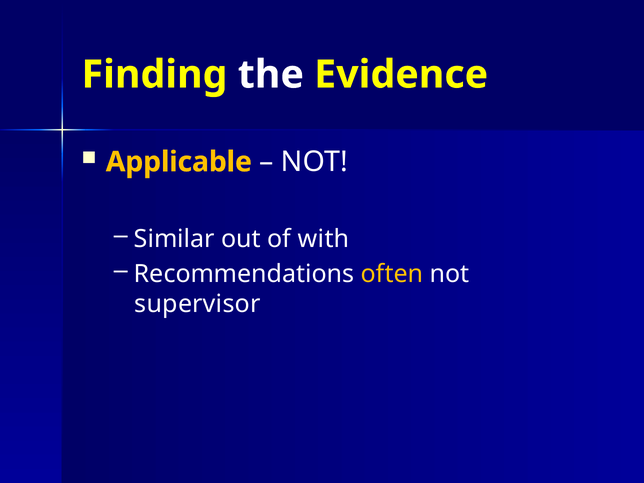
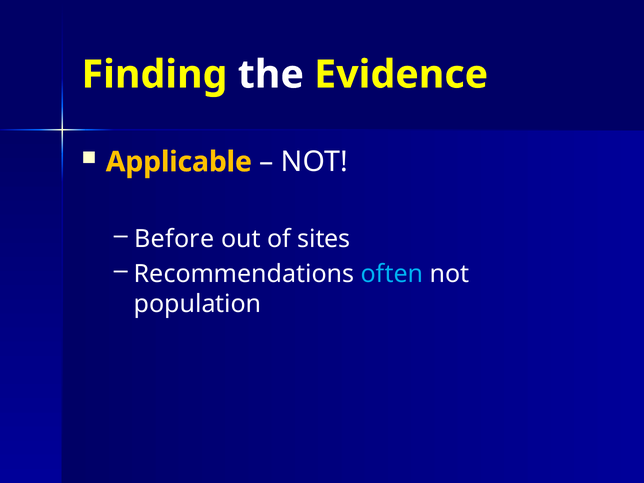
Similar: Similar -> Before
with: with -> sites
often colour: yellow -> light blue
supervisor: supervisor -> population
